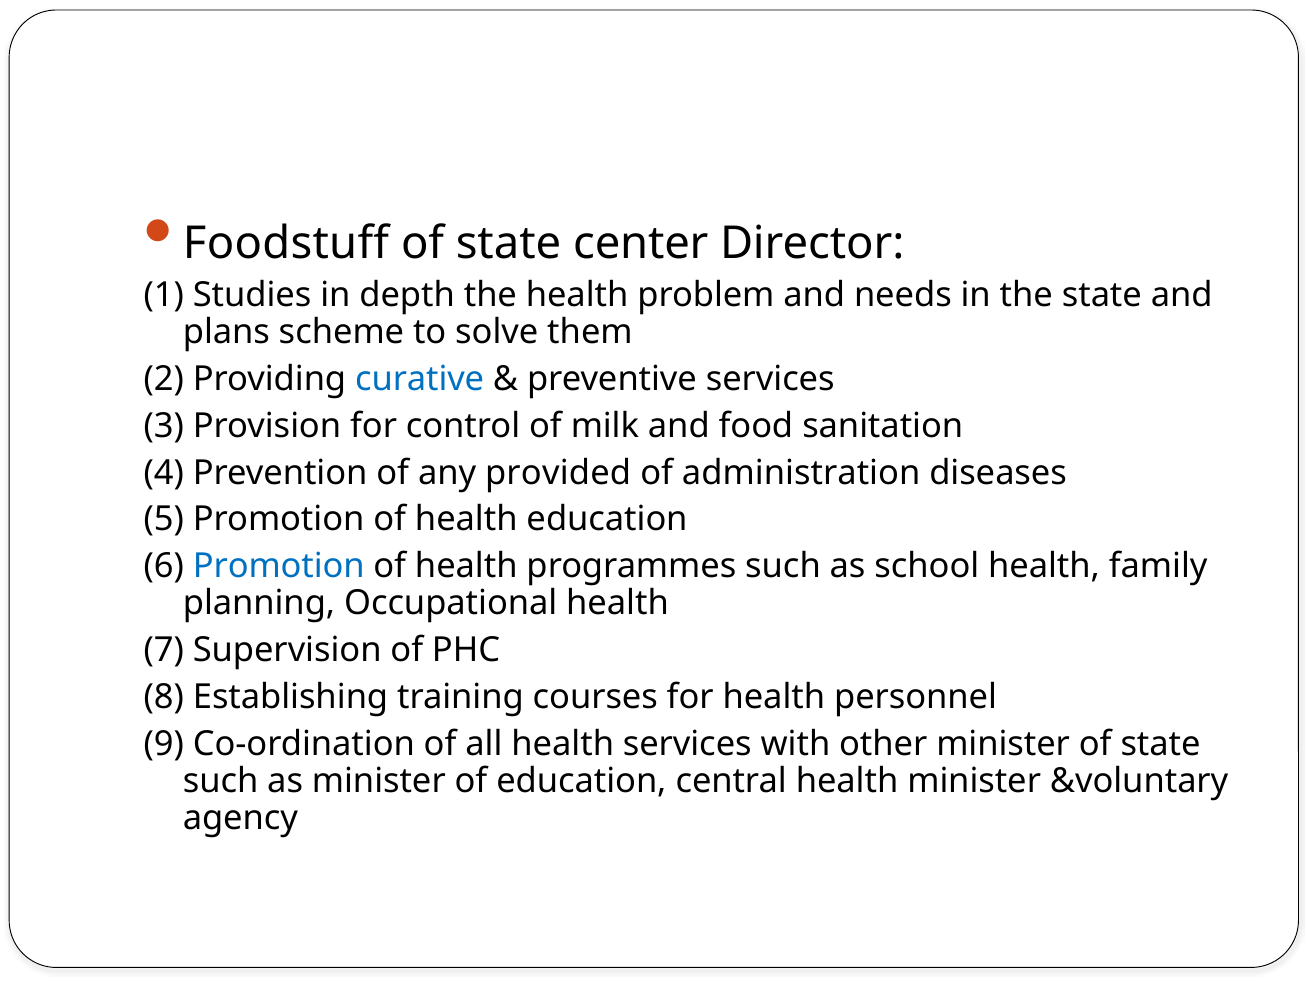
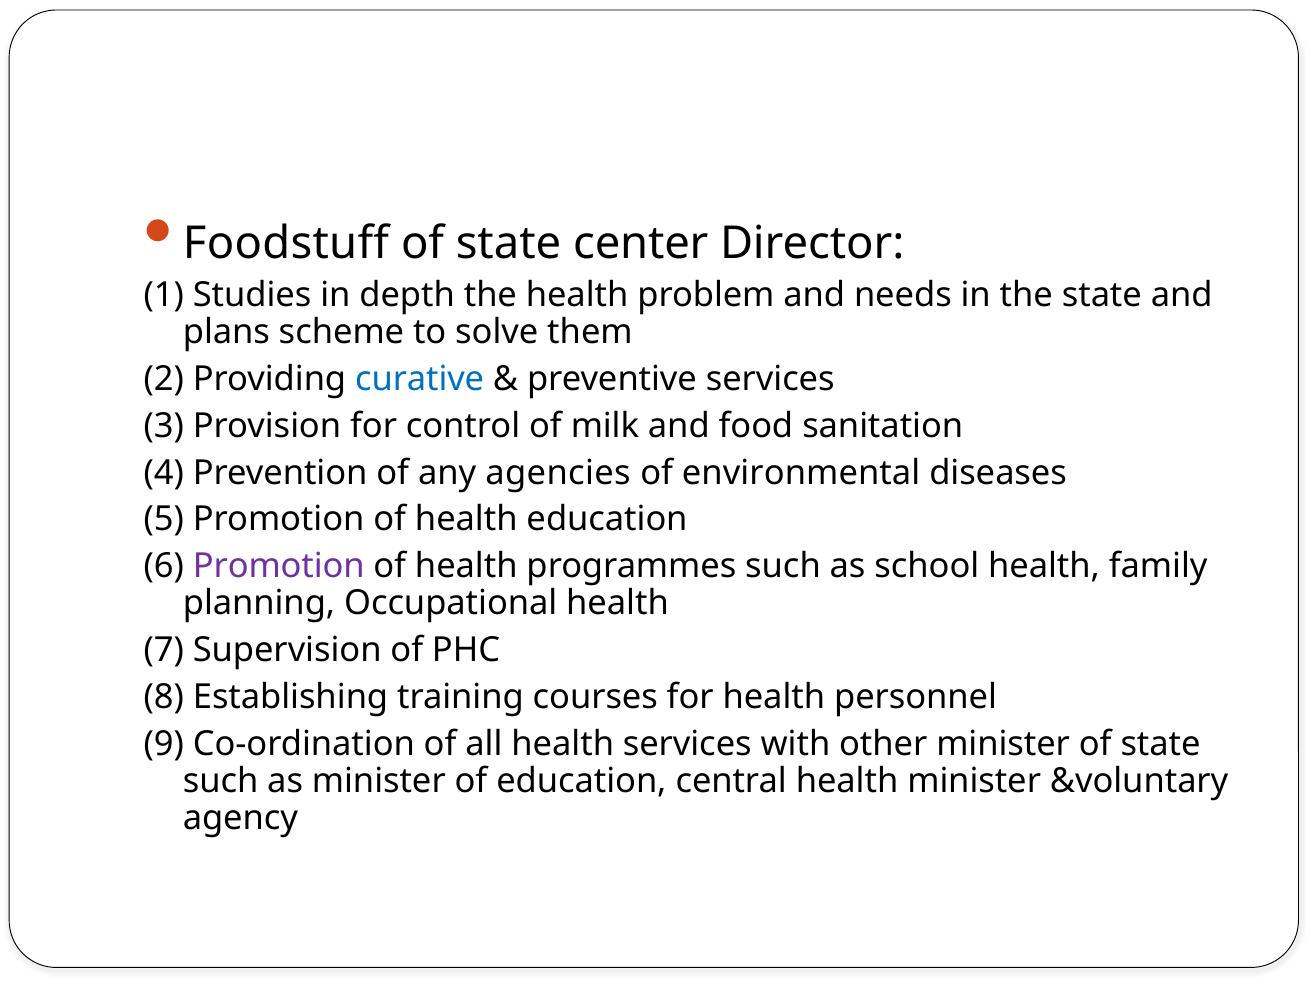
provided: provided -> agencies
administration: administration -> environmental
Promotion at (279, 566) colour: blue -> purple
